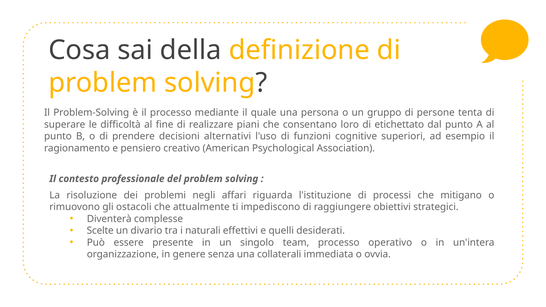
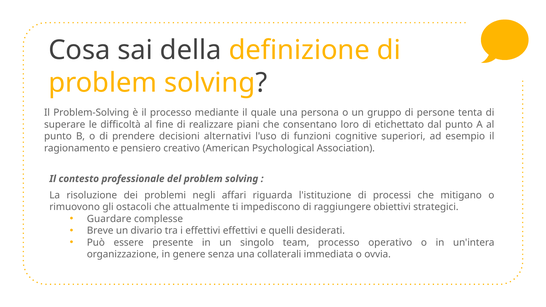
Diventerà: Diventerà -> Guardare
Scelte: Scelte -> Breve
i naturali: naturali -> effettivi
